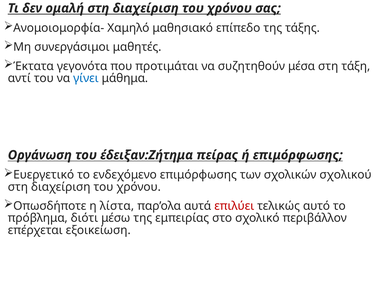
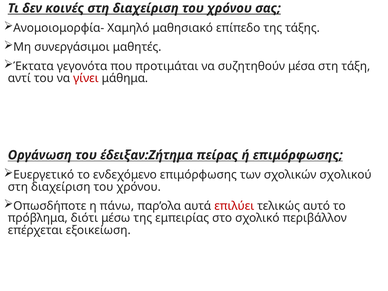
ομαλή: ομαλή -> κοινές
γίνει colour: blue -> red
λίστα: λίστα -> πάνω
